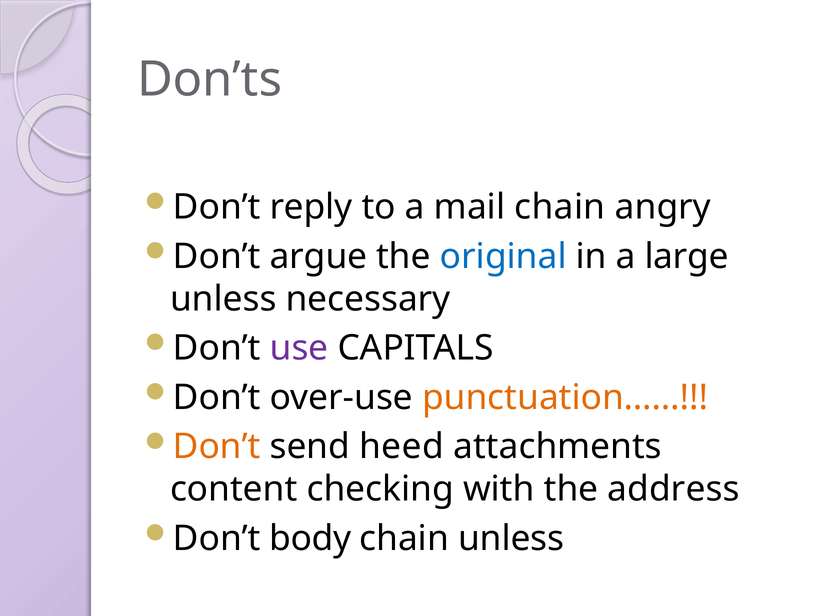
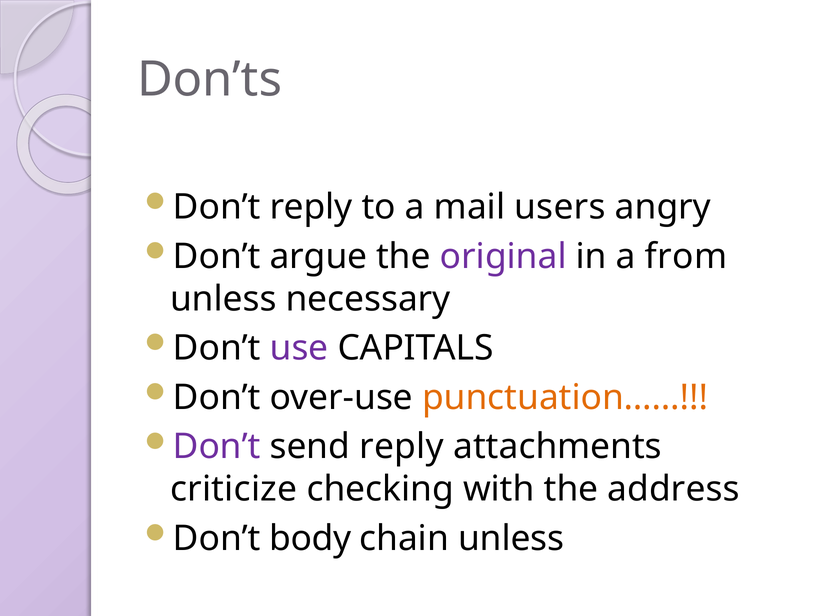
mail chain: chain -> users
original colour: blue -> purple
large: large -> from
Don’t at (217, 447) colour: orange -> purple
send heed: heed -> reply
content: content -> criticize
